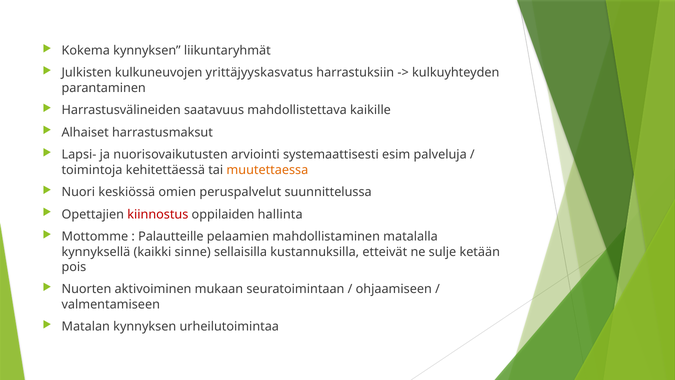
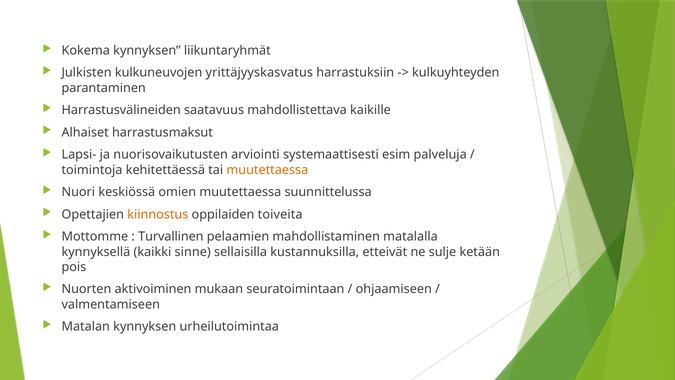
omien peruspalvelut: peruspalvelut -> muutettaessa
kiinnostus colour: red -> orange
hallinta: hallinta -> toiveita
Palautteille: Palautteille -> Turvallinen
